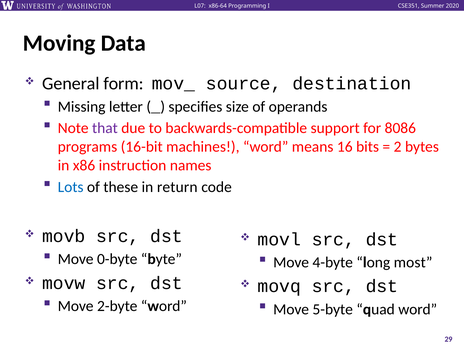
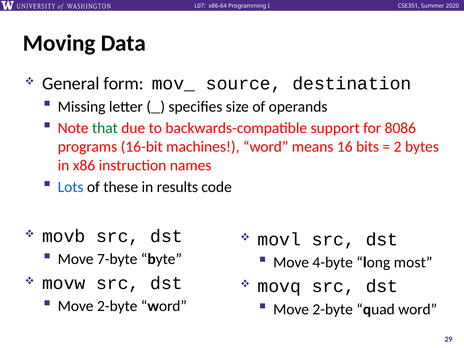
that colour: purple -> green
return: return -> results
0-byte: 0-byte -> 7-byte
5-byte at (333, 309): 5-byte -> 2-byte
